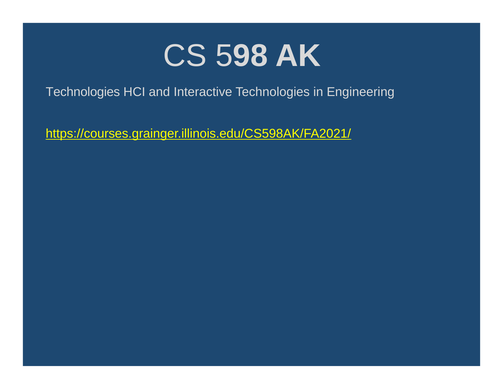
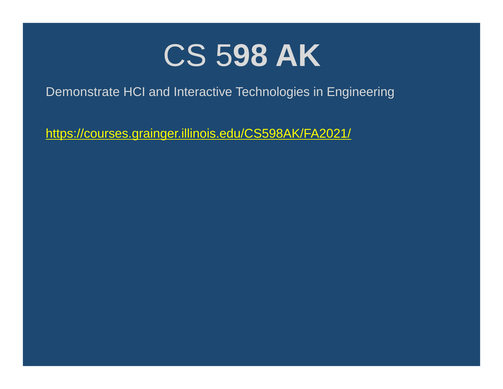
Technologies at (83, 92): Technologies -> Demonstrate
